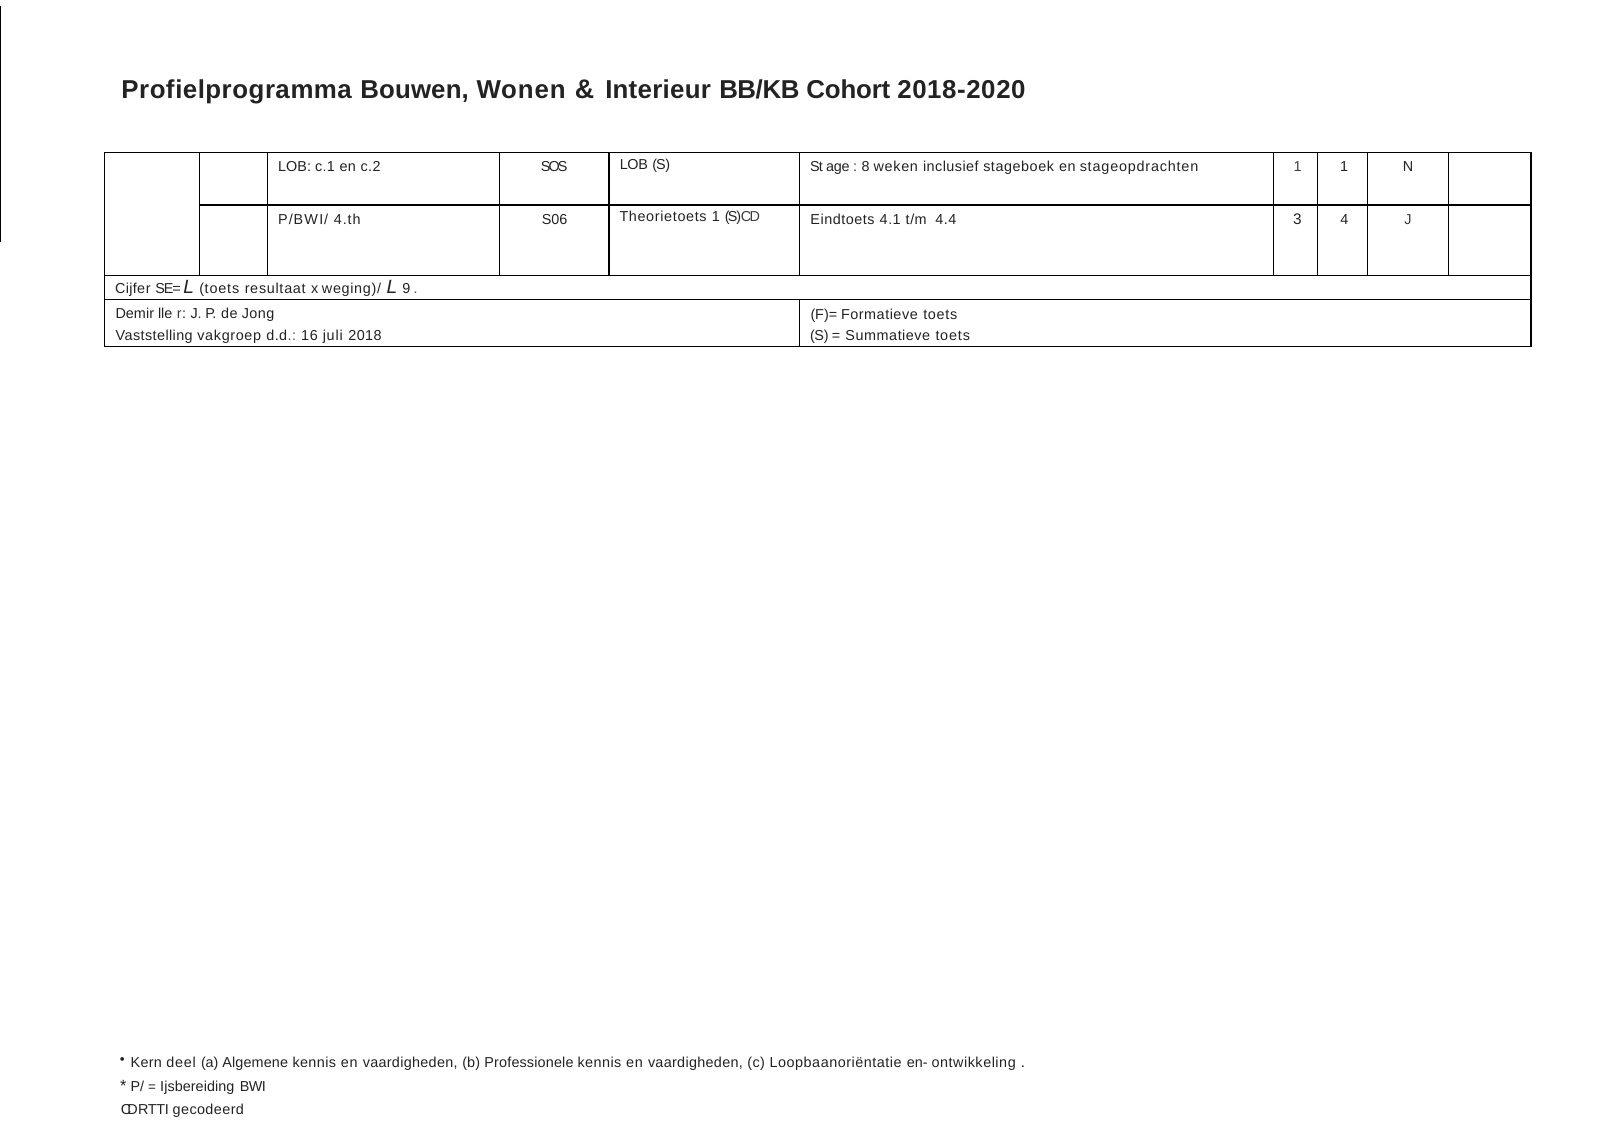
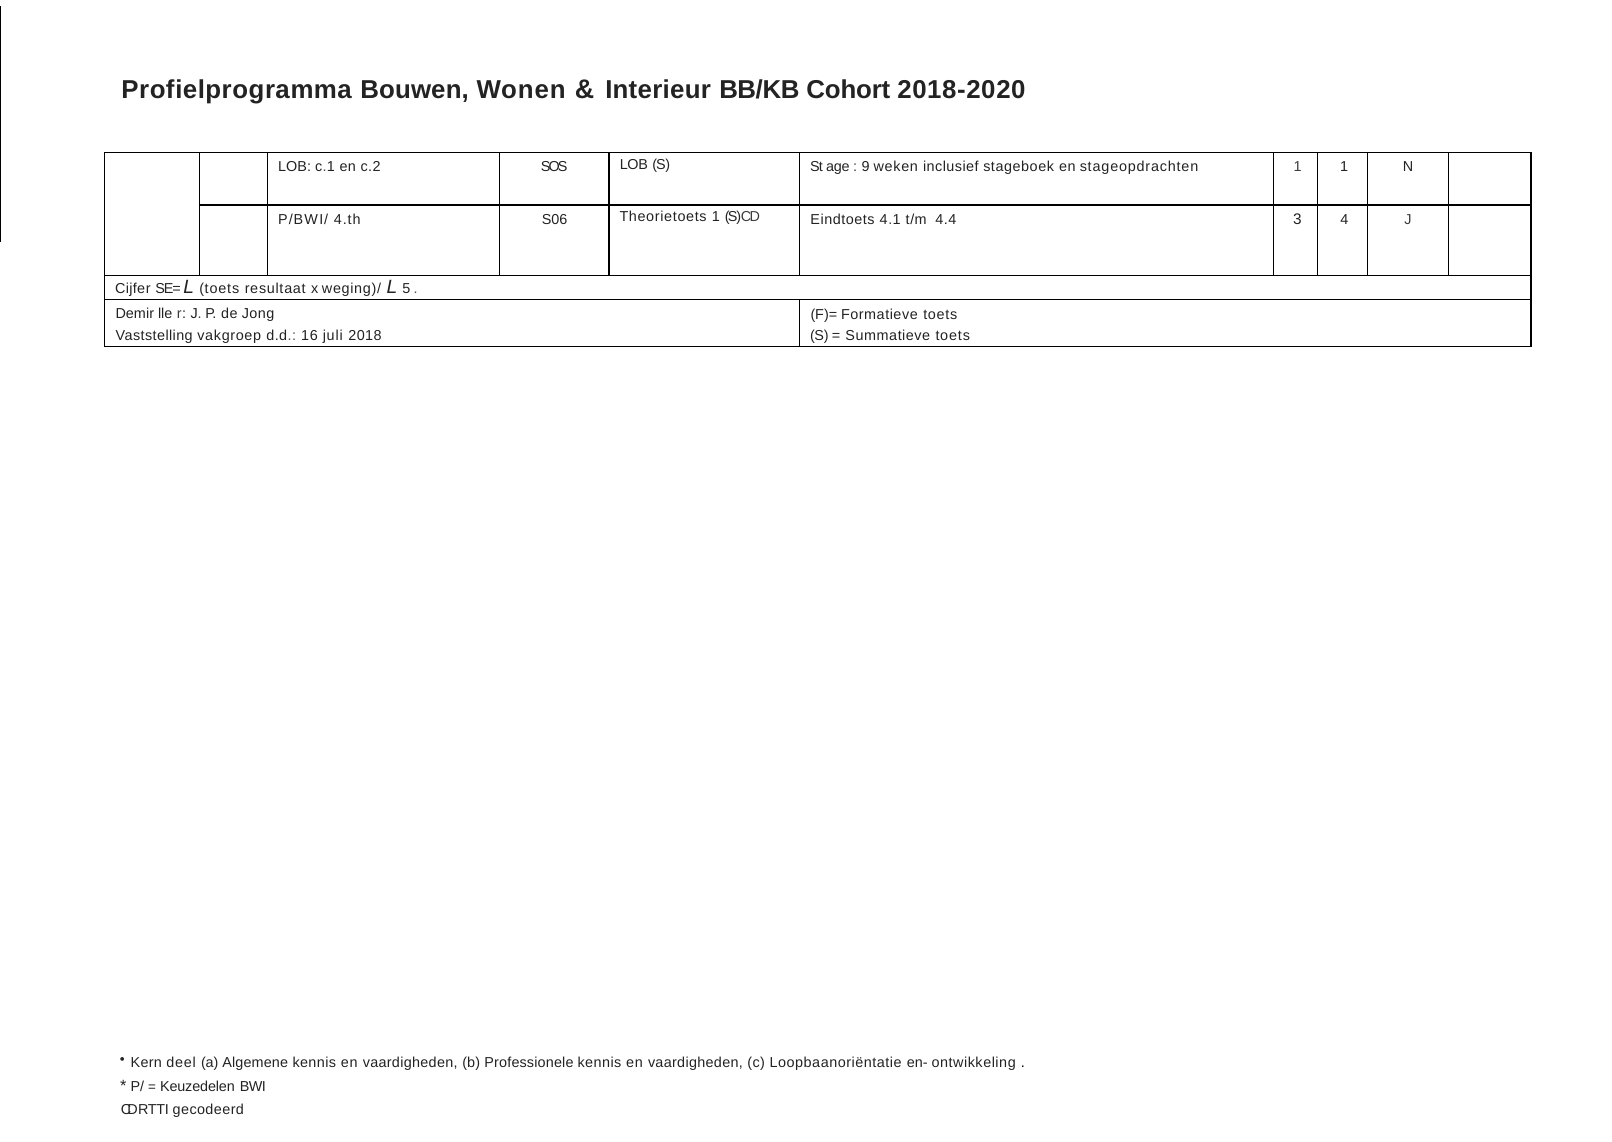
8: 8 -> 9
9: 9 -> 5
Ijsbereiding: Ijsbereiding -> Keuzedelen
